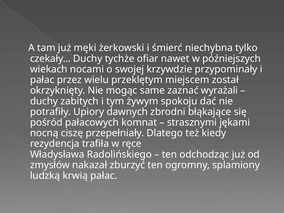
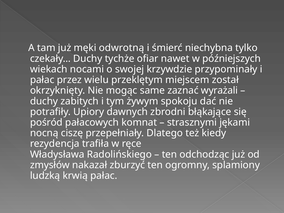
żerkowski: żerkowski -> odwrotną
